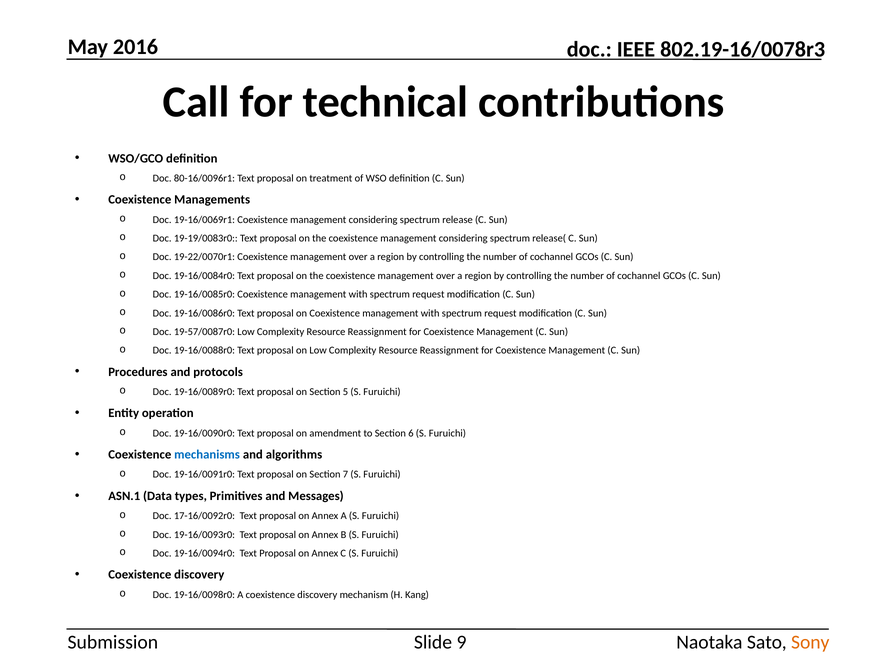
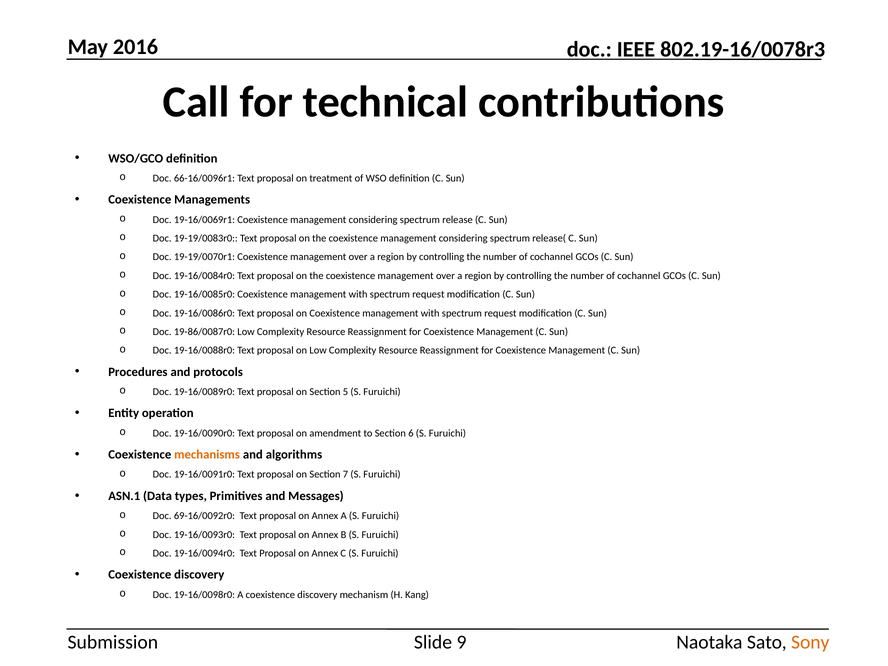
80-16/0096r1: 80-16/0096r1 -> 66-16/0096r1
19-22/0070r1: 19-22/0070r1 -> 19-19/0070r1
19-57/0087r0: 19-57/0087r0 -> 19-86/0087r0
mechanisms colour: blue -> orange
17-16/0092r0: 17-16/0092r0 -> 69-16/0092r0
